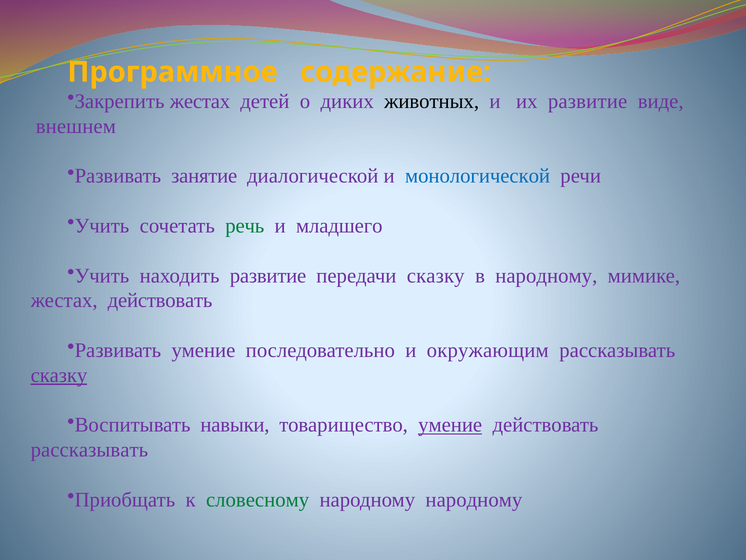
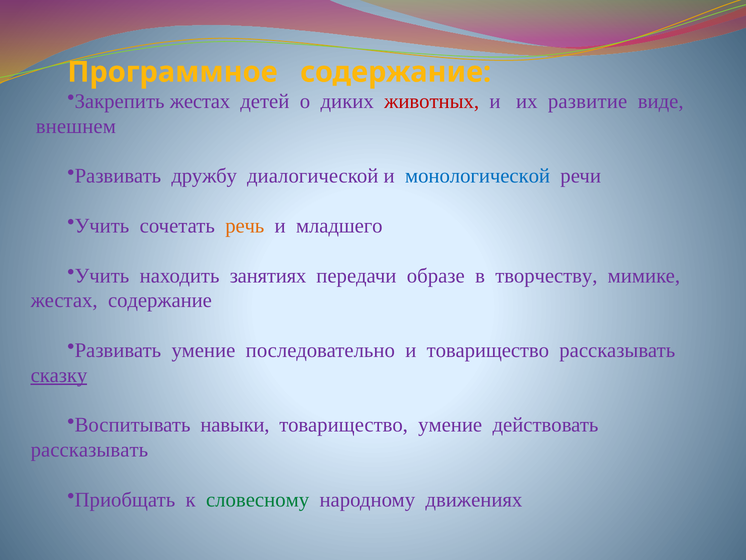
животных colour: black -> red
занятие: занятие -> дружбу
речь colour: green -> orange
находить развитие: развитие -> занятиях
передачи сказку: сказку -> образе
в народному: народному -> творчеству
жестах действовать: действовать -> содержание
и окружающим: окружающим -> товарищество
умение at (450, 425) underline: present -> none
народному народному: народному -> движениях
